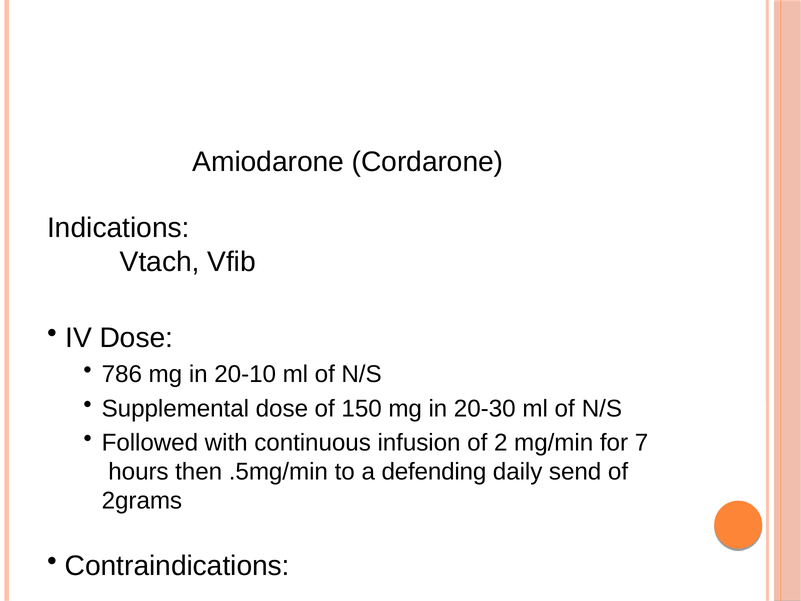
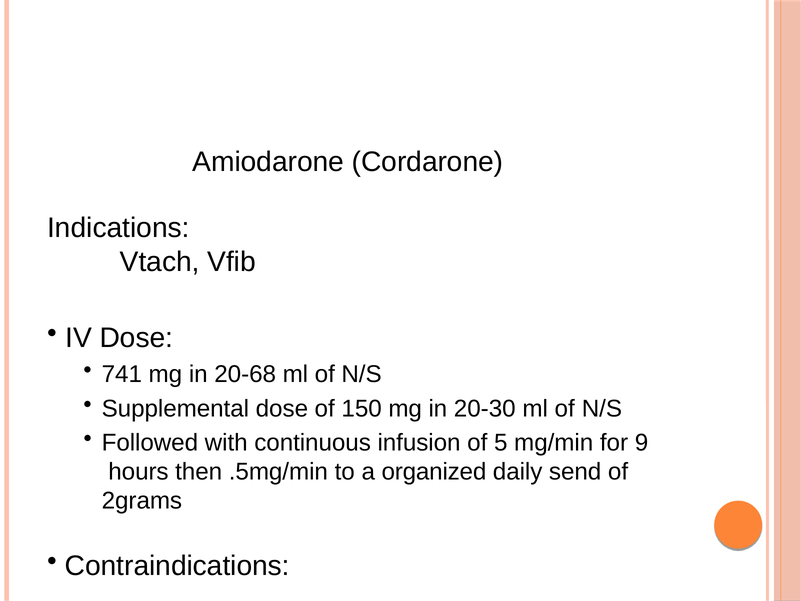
786: 786 -> 741
20-10: 20-10 -> 20-68
2: 2 -> 5
7: 7 -> 9
defending: defending -> organized
